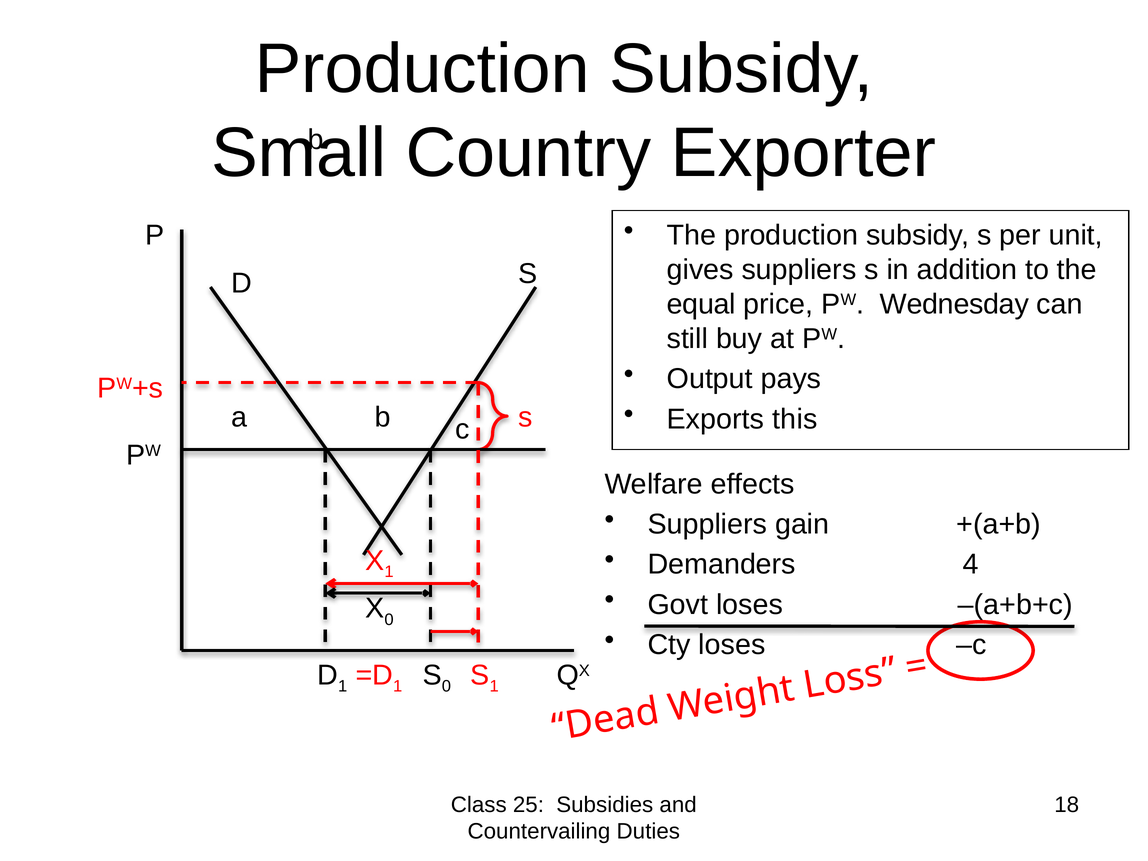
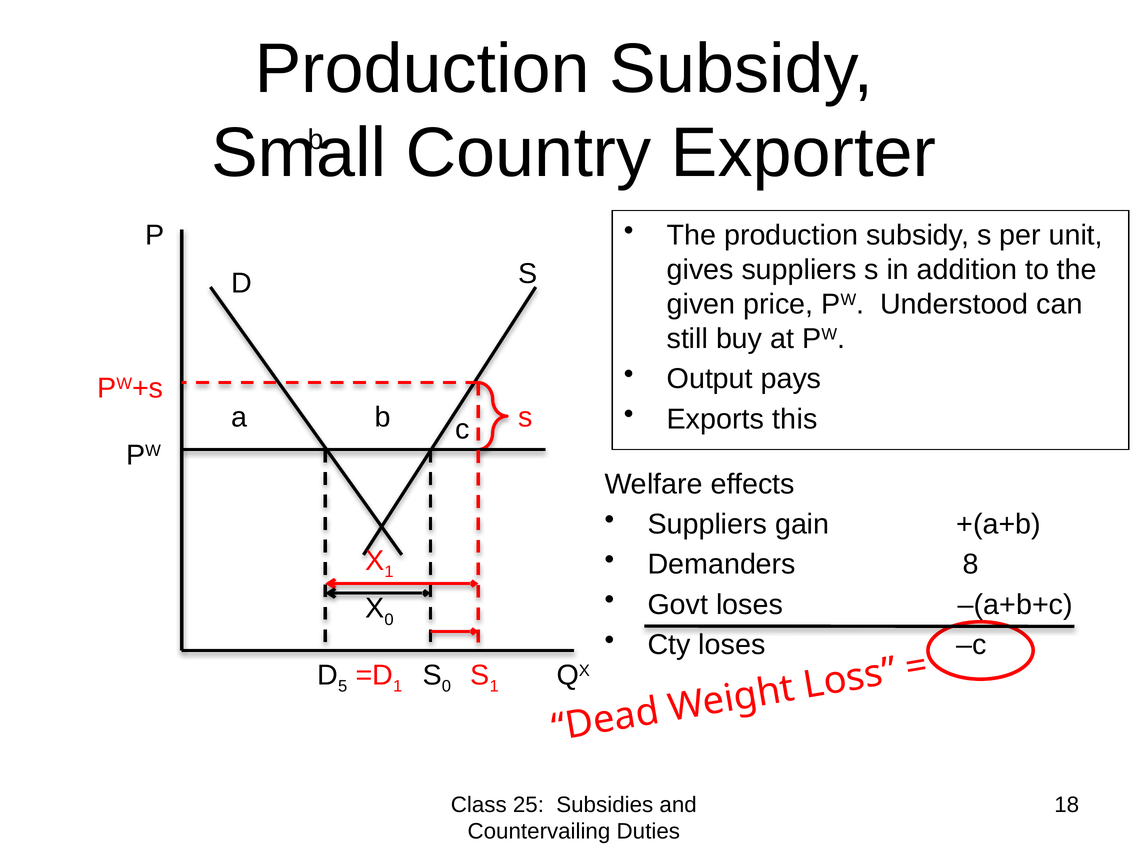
equal: equal -> given
Wednesday: Wednesday -> Understood
4: 4 -> 8
D 1: 1 -> 5
